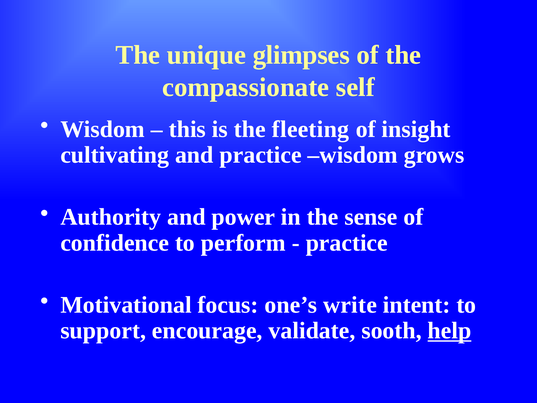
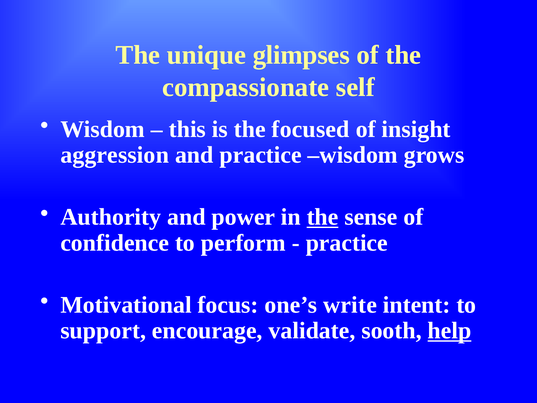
fleeting: fleeting -> focused
cultivating: cultivating -> aggression
the at (323, 217) underline: none -> present
